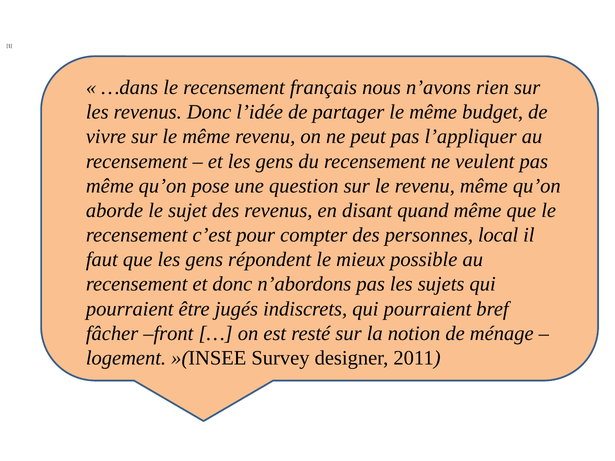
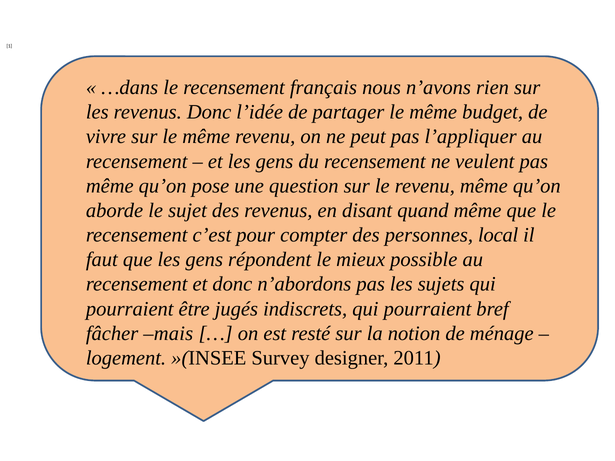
front: front -> mais
